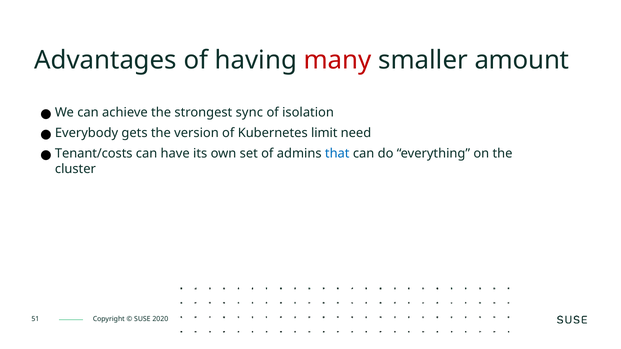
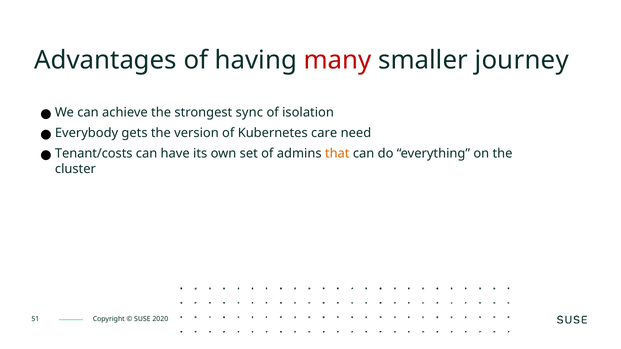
amount: amount -> journey
limit: limit -> care
that colour: blue -> orange
